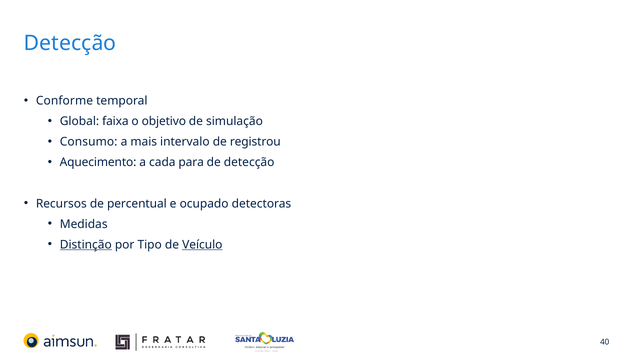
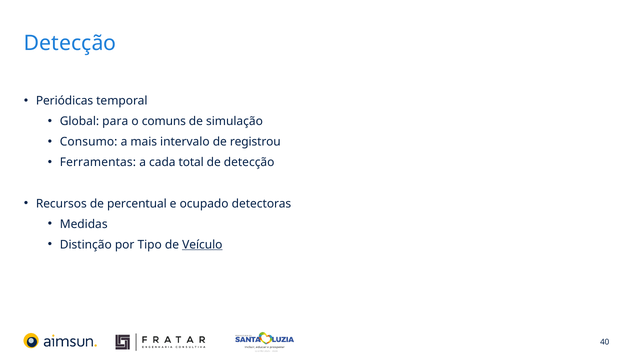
Conforme: Conforme -> Periódicas
faixa: faixa -> para
objetivo: objetivo -> comuns
Aquecimento: Aquecimento -> Ferramentas
para: para -> total
Distinção underline: present -> none
